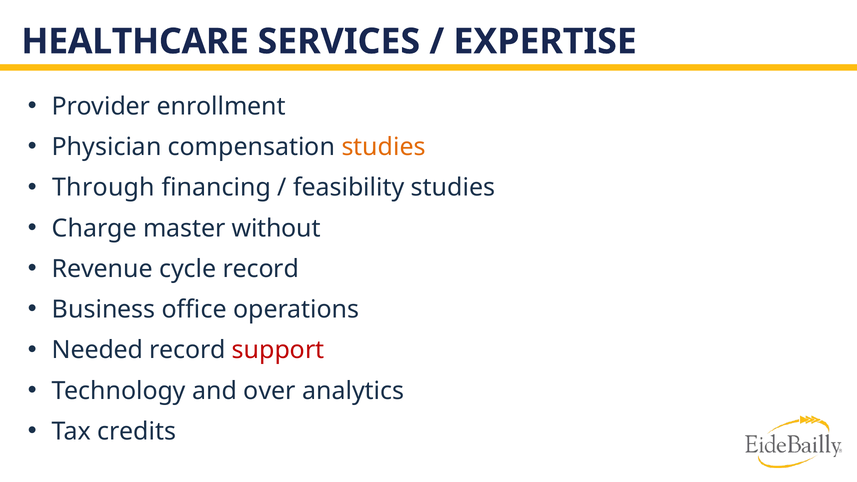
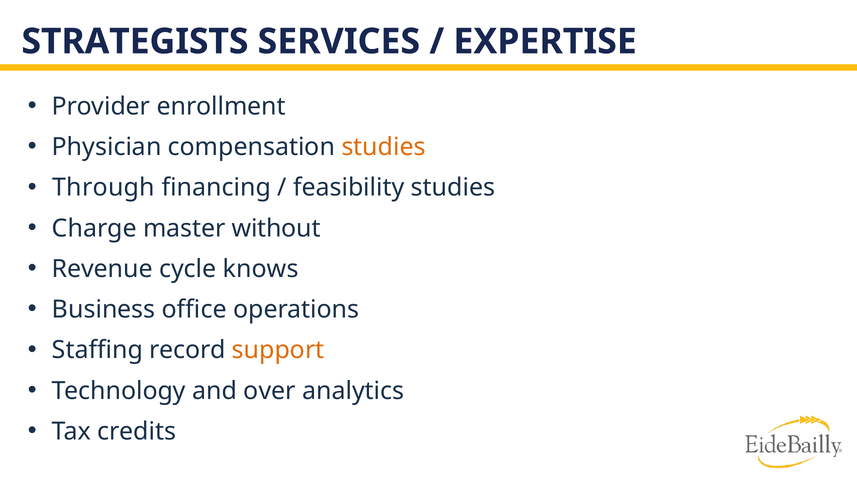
HEALTHCARE: HEALTHCARE -> STRATEGISTS
cycle record: record -> knows
Needed: Needed -> Staffing
support colour: red -> orange
